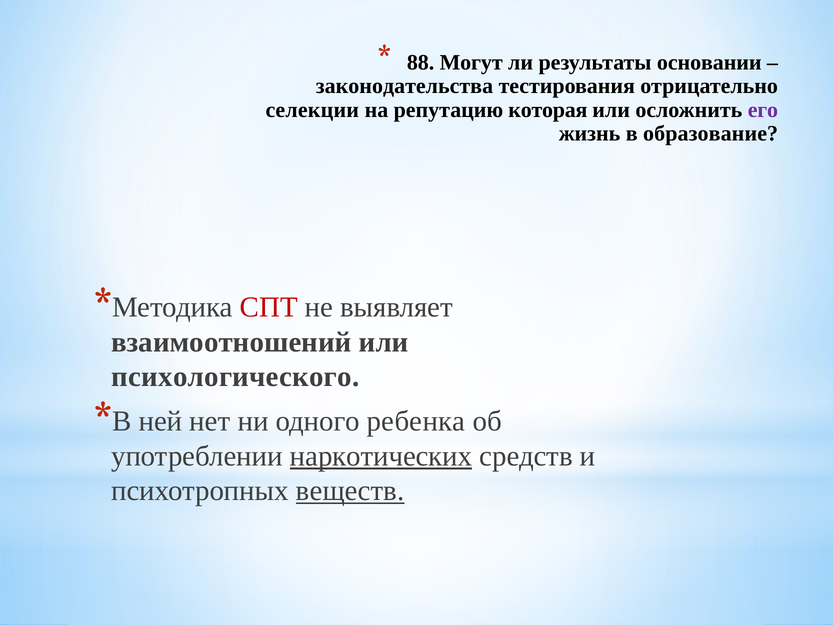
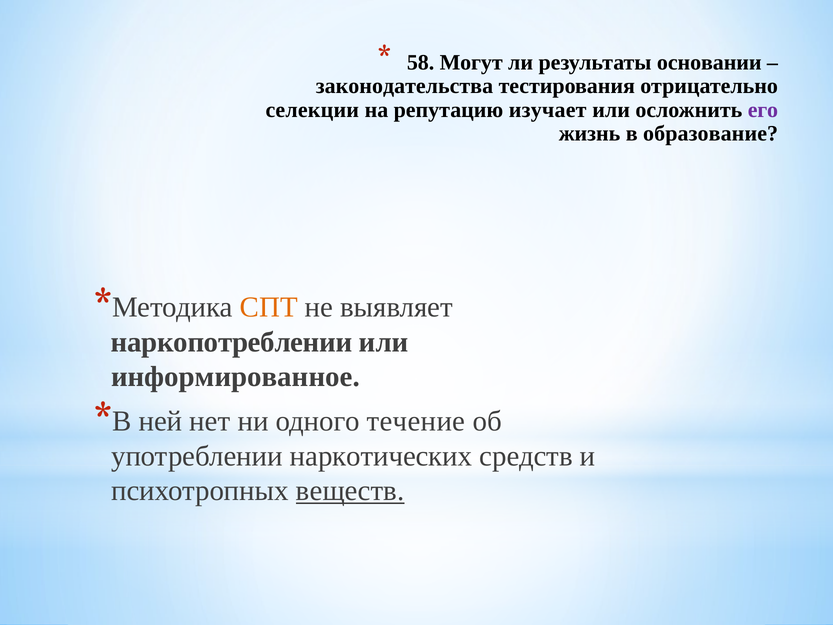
88: 88 -> 58
которая: которая -> изучает
СПТ colour: red -> orange
взаимоотношений: взаимоотношений -> наркопотреблении
психологического: психологического -> информированное
ребенка: ребенка -> течение
наркотических underline: present -> none
